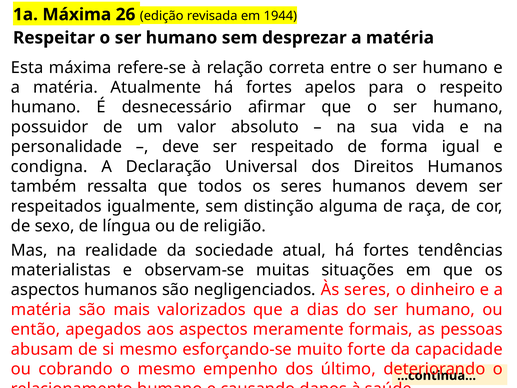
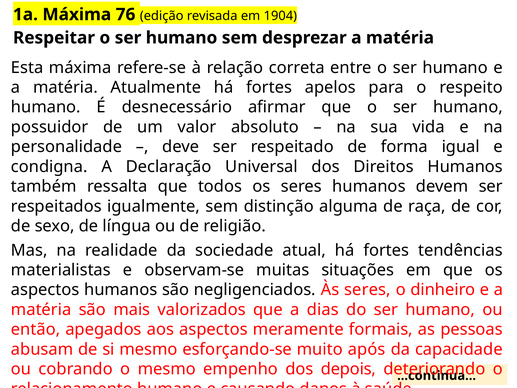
26: 26 -> 76
1944: 1944 -> 1904
forte: forte -> após
último: último -> depois
